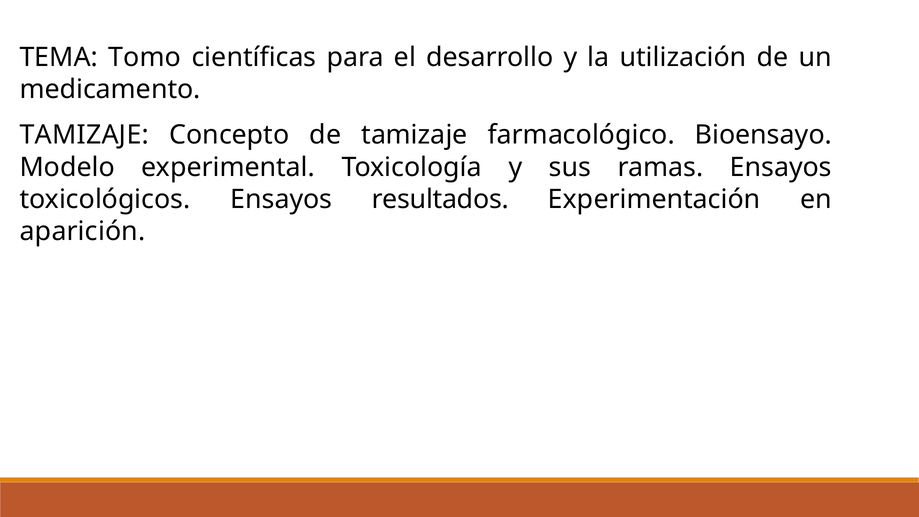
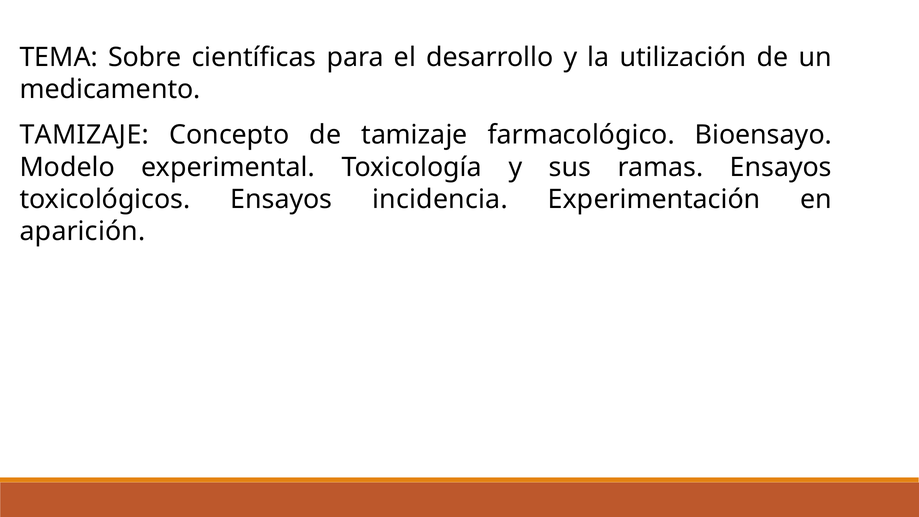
Tomo: Tomo -> Sobre
resultados: resultados -> incidencia
